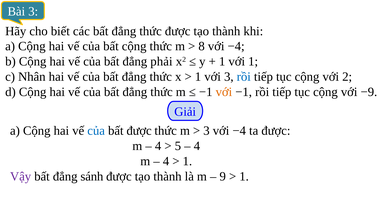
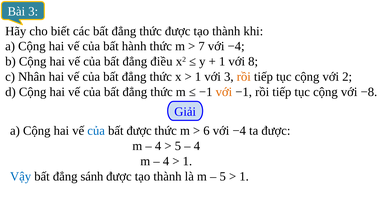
bất cộng: cộng -> hành
8: 8 -> 7
phải: phải -> điều
với 1: 1 -> 8
rồi at (244, 77) colour: blue -> orange
−9: −9 -> −8
3 at (206, 131): 3 -> 6
Vậy colour: purple -> blue
9 at (223, 176): 9 -> 5
